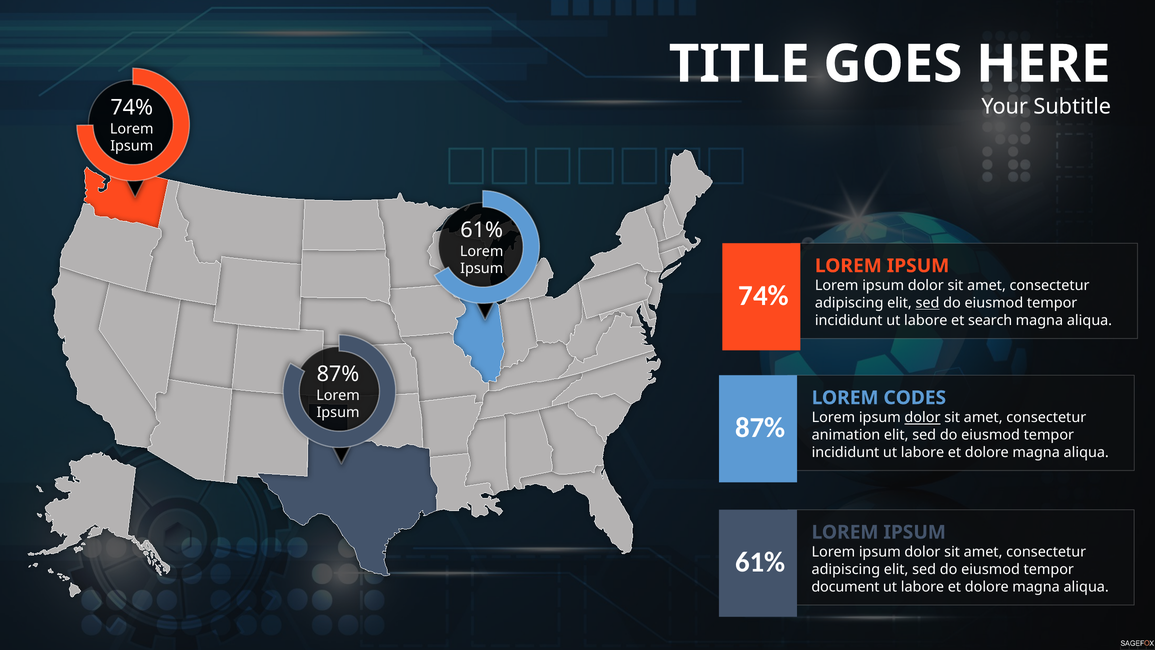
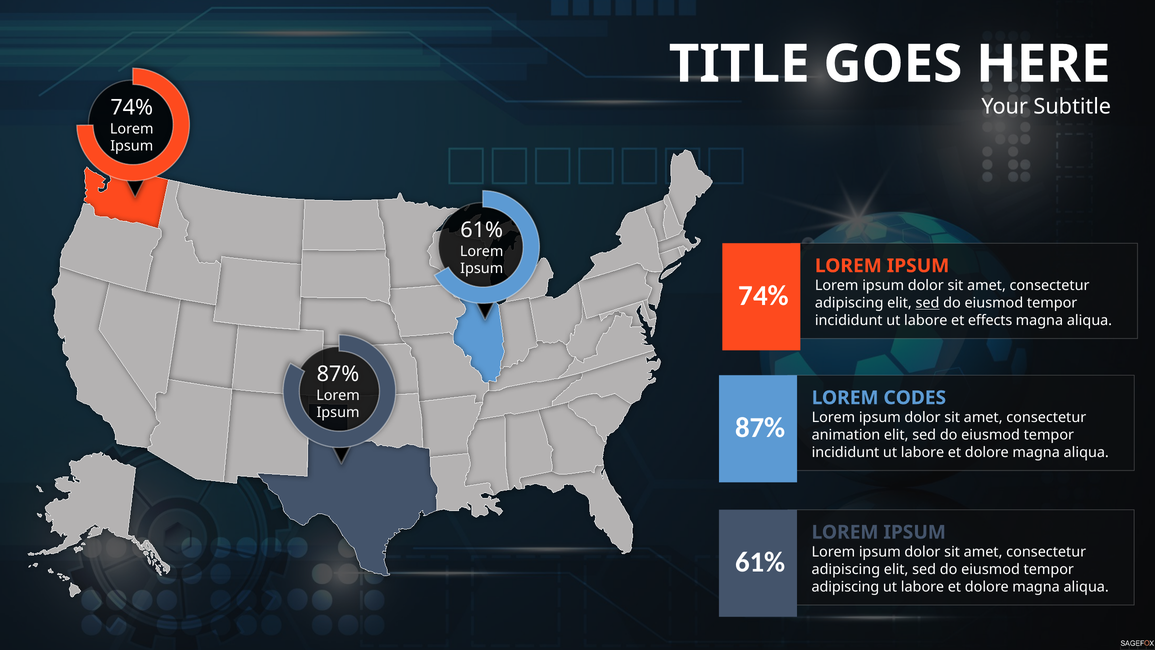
search: search -> effects
dolor at (922, 417) underline: present -> none
document at (845, 587): document -> adipiscing
